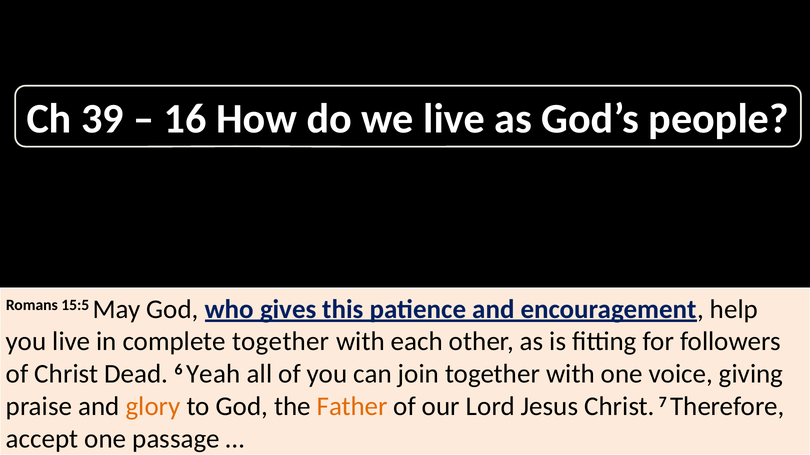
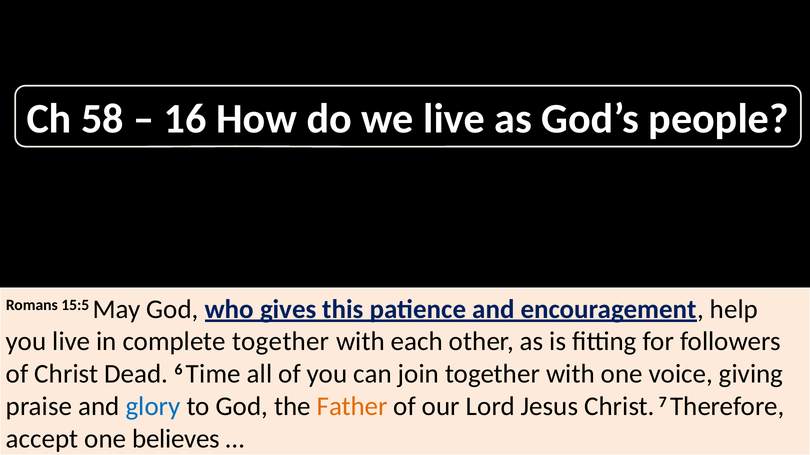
39: 39 -> 58
Yeah: Yeah -> Time
glory colour: orange -> blue
passage: passage -> believes
